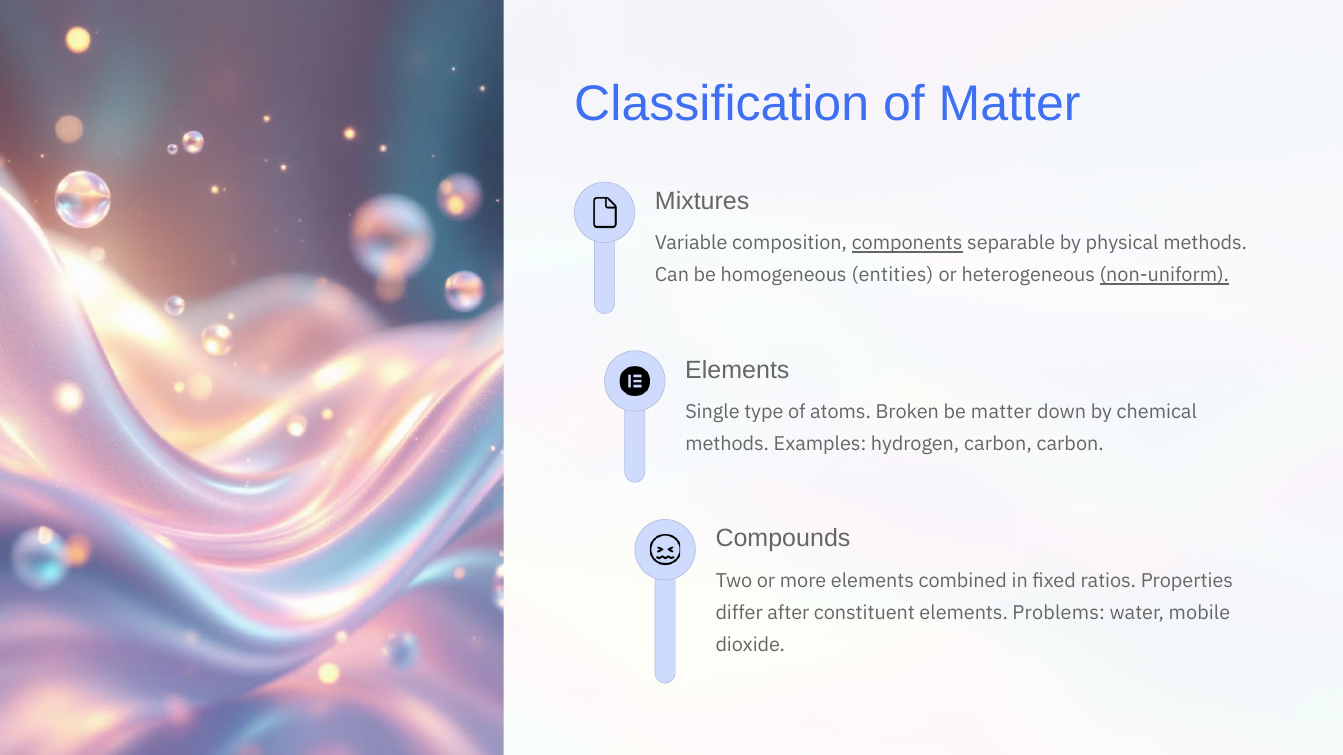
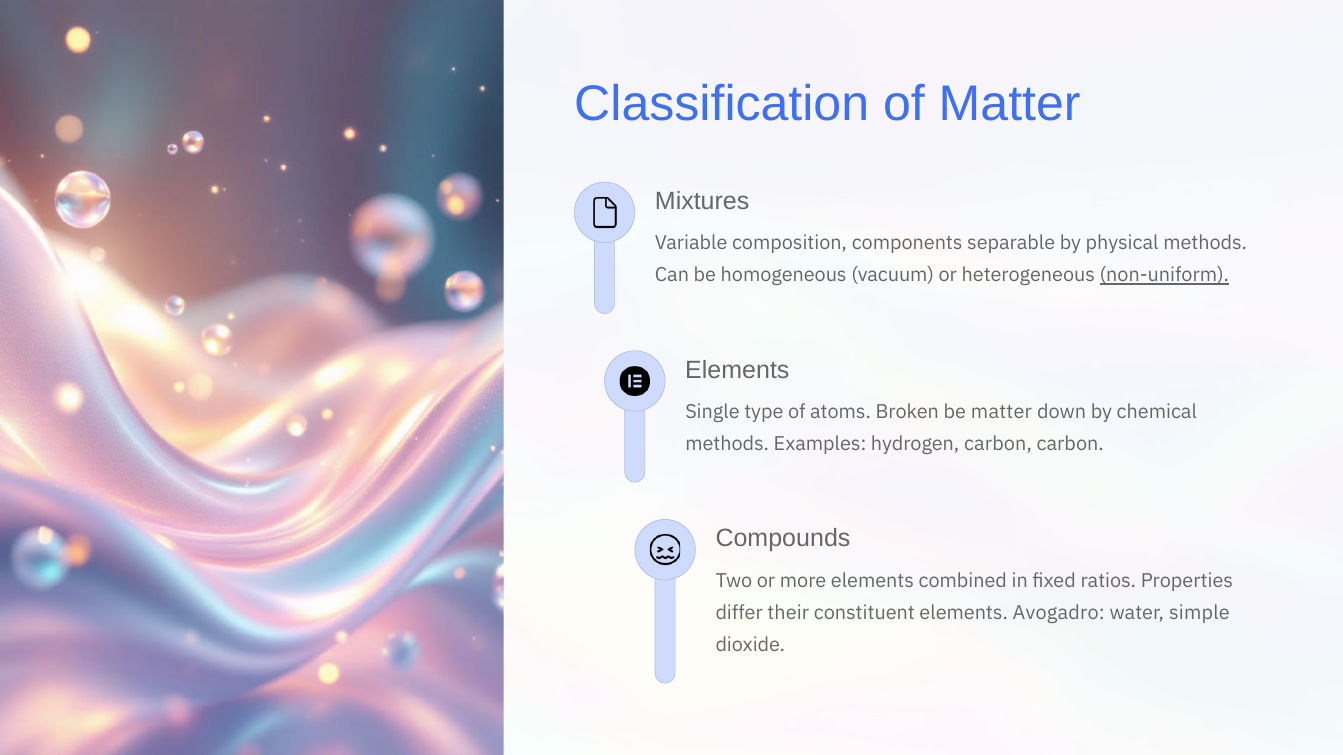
components underline: present -> none
entities: entities -> vacuum
after: after -> their
Problems: Problems -> Avogadro
mobile: mobile -> simple
